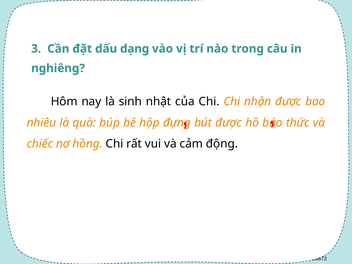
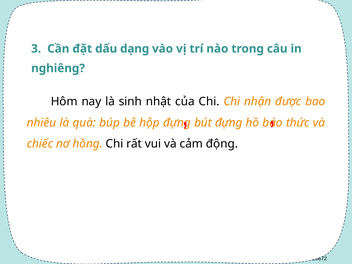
bút được: được -> đựng
